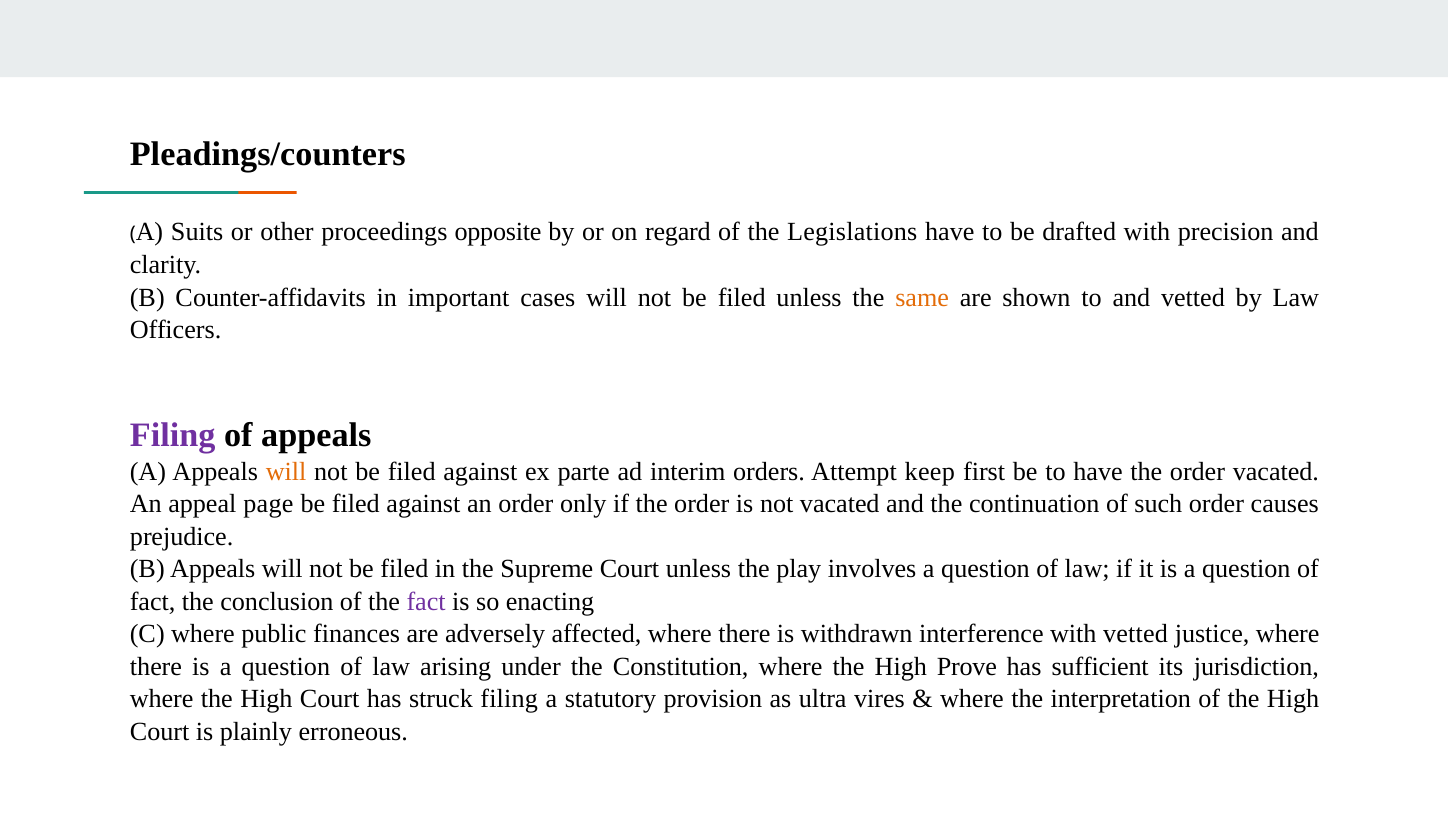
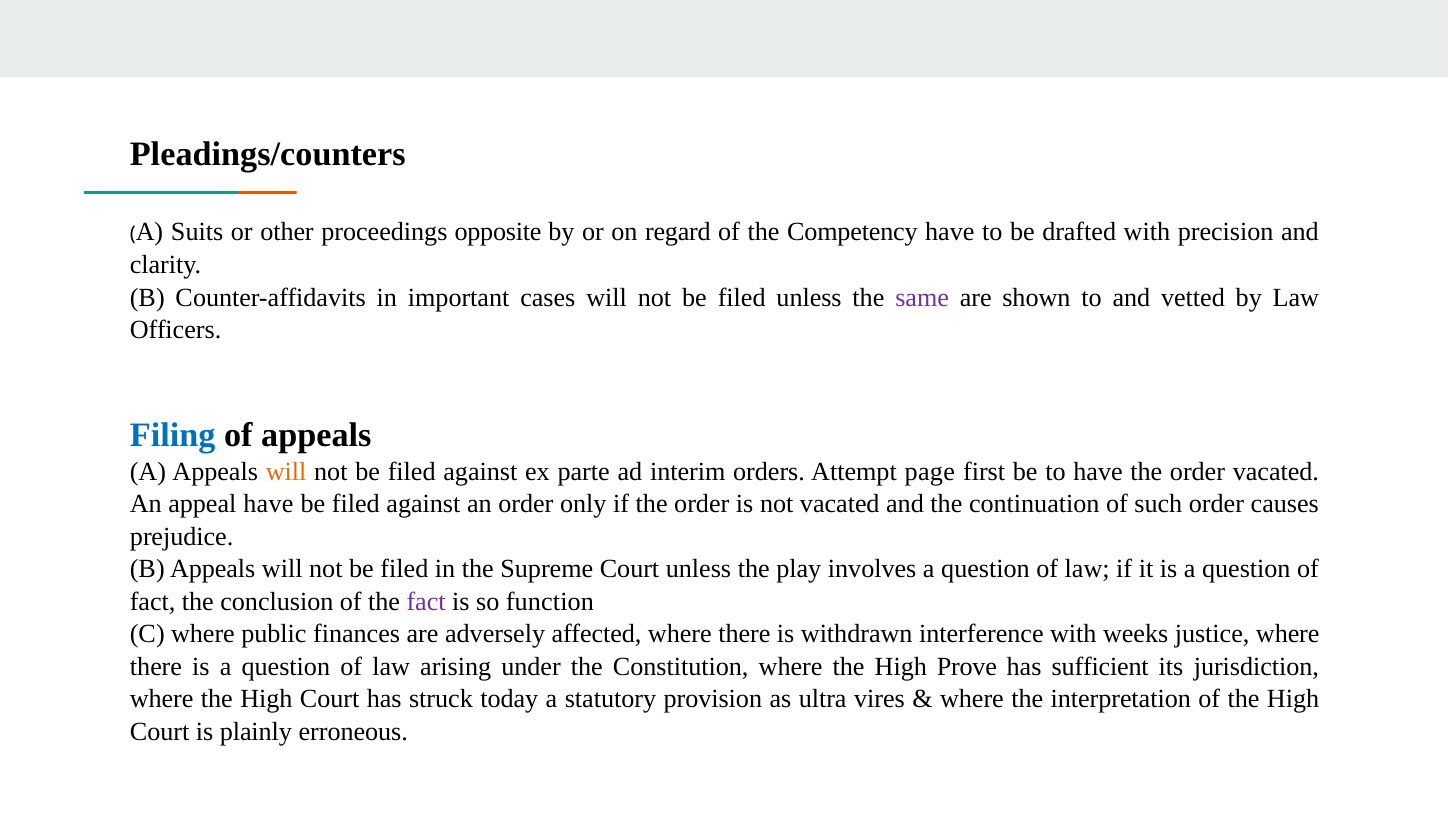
Legislations: Legislations -> Competency
same colour: orange -> purple
Filing at (173, 435) colour: purple -> blue
keep: keep -> page
appeal page: page -> have
enacting: enacting -> function
with vetted: vetted -> weeks
struck filing: filing -> today
